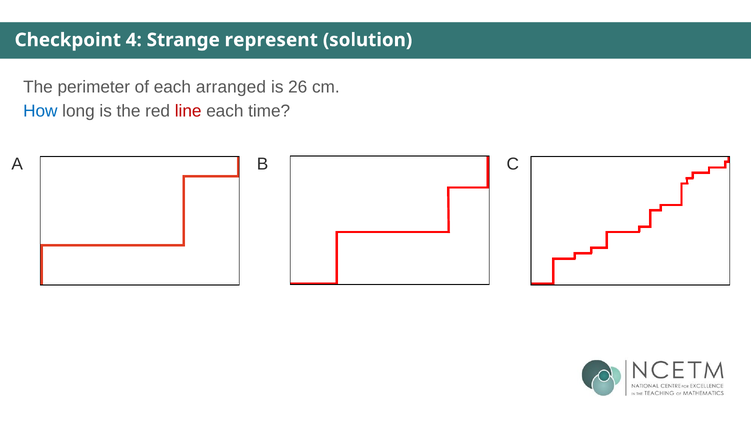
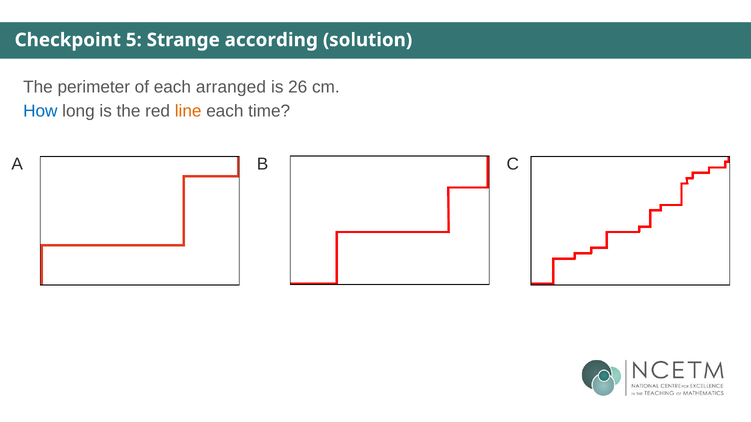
4: 4 -> 5
represent: represent -> according
line colour: red -> orange
